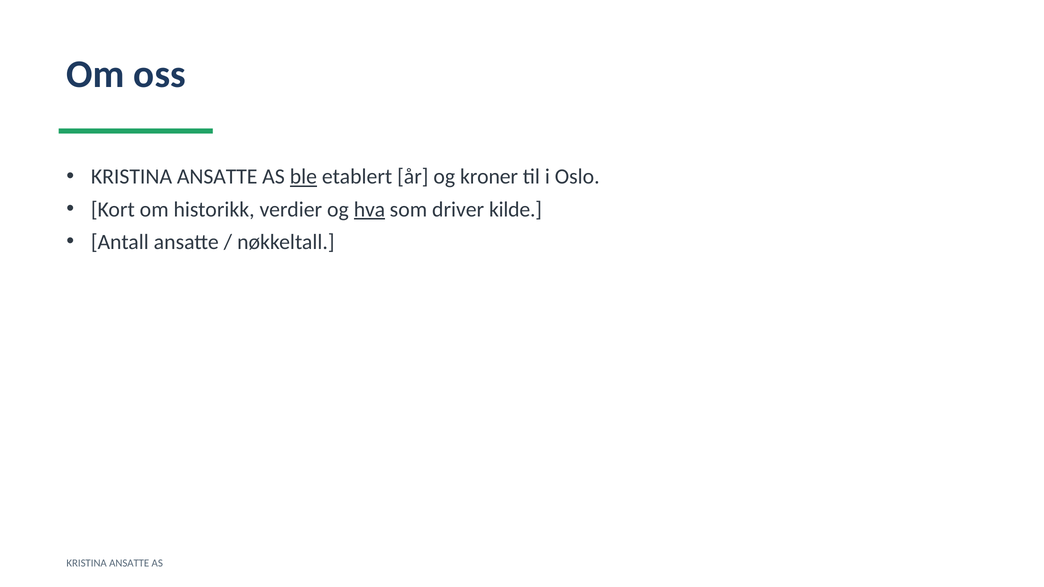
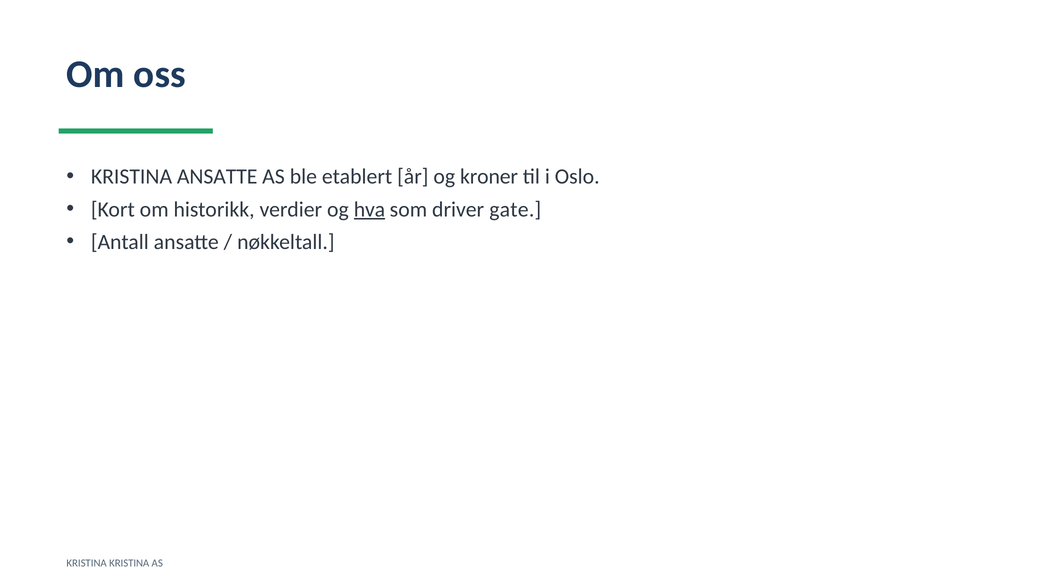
ble underline: present -> none
kilde: kilde -> gate
ANSATTE at (129, 563): ANSATTE -> KRISTINA
